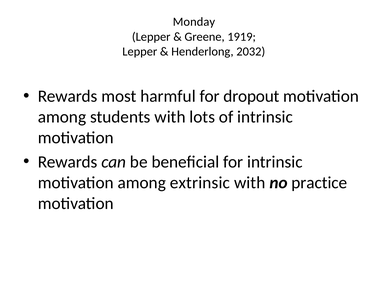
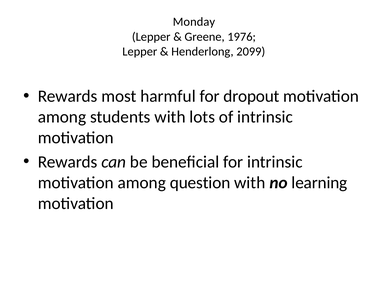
1919: 1919 -> 1976
2032: 2032 -> 2099
extrinsic: extrinsic -> question
practice: practice -> learning
